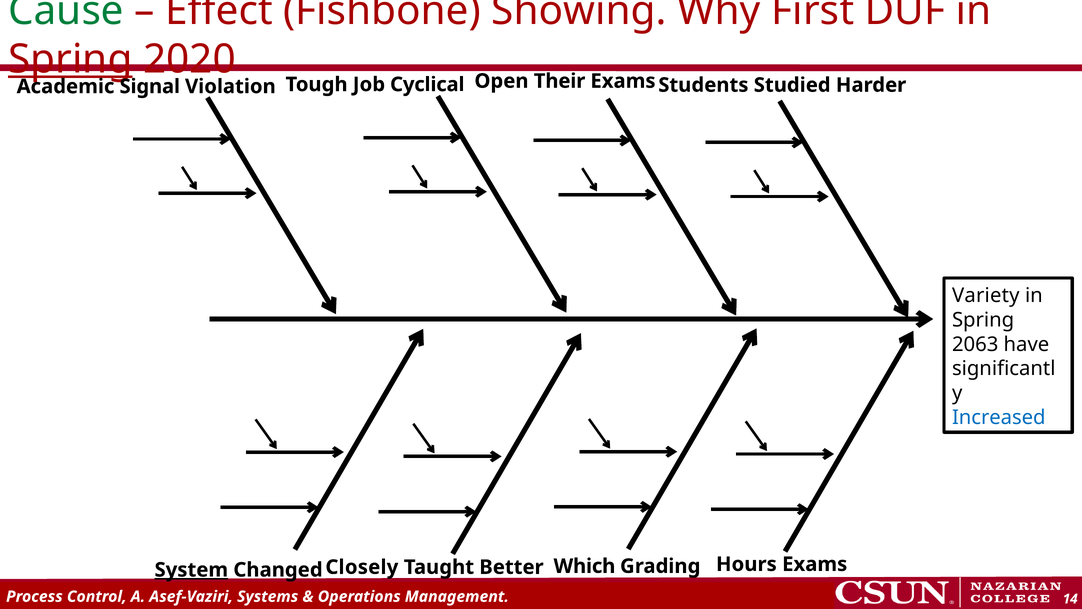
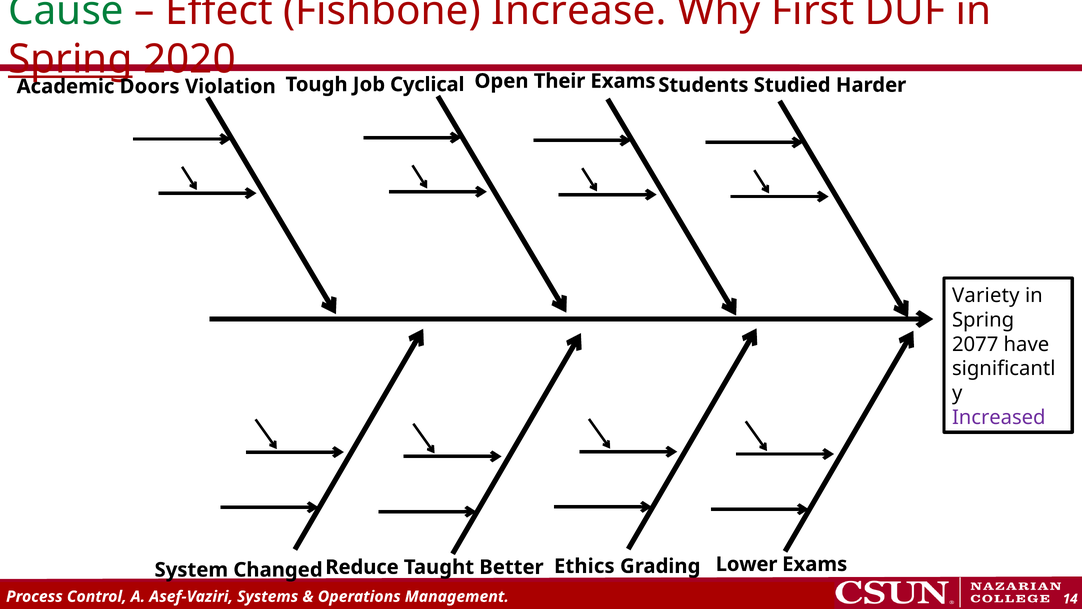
Showing: Showing -> Increase
Signal: Signal -> Doors
2063: 2063 -> 2077
Increased colour: blue -> purple
Hours: Hours -> Lower
Closely: Closely -> Reduce
System underline: present -> none
Which: Which -> Ethics
